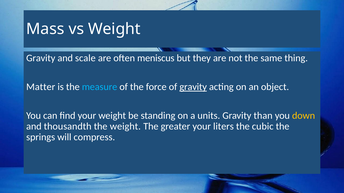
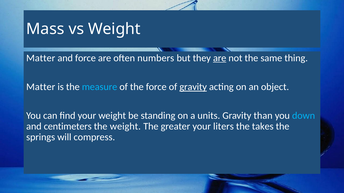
Gravity at (41, 58): Gravity -> Matter
and scale: scale -> force
meniscus: meniscus -> numbers
are at (220, 58) underline: none -> present
down colour: yellow -> light blue
thousandth: thousandth -> centimeters
cubic: cubic -> takes
